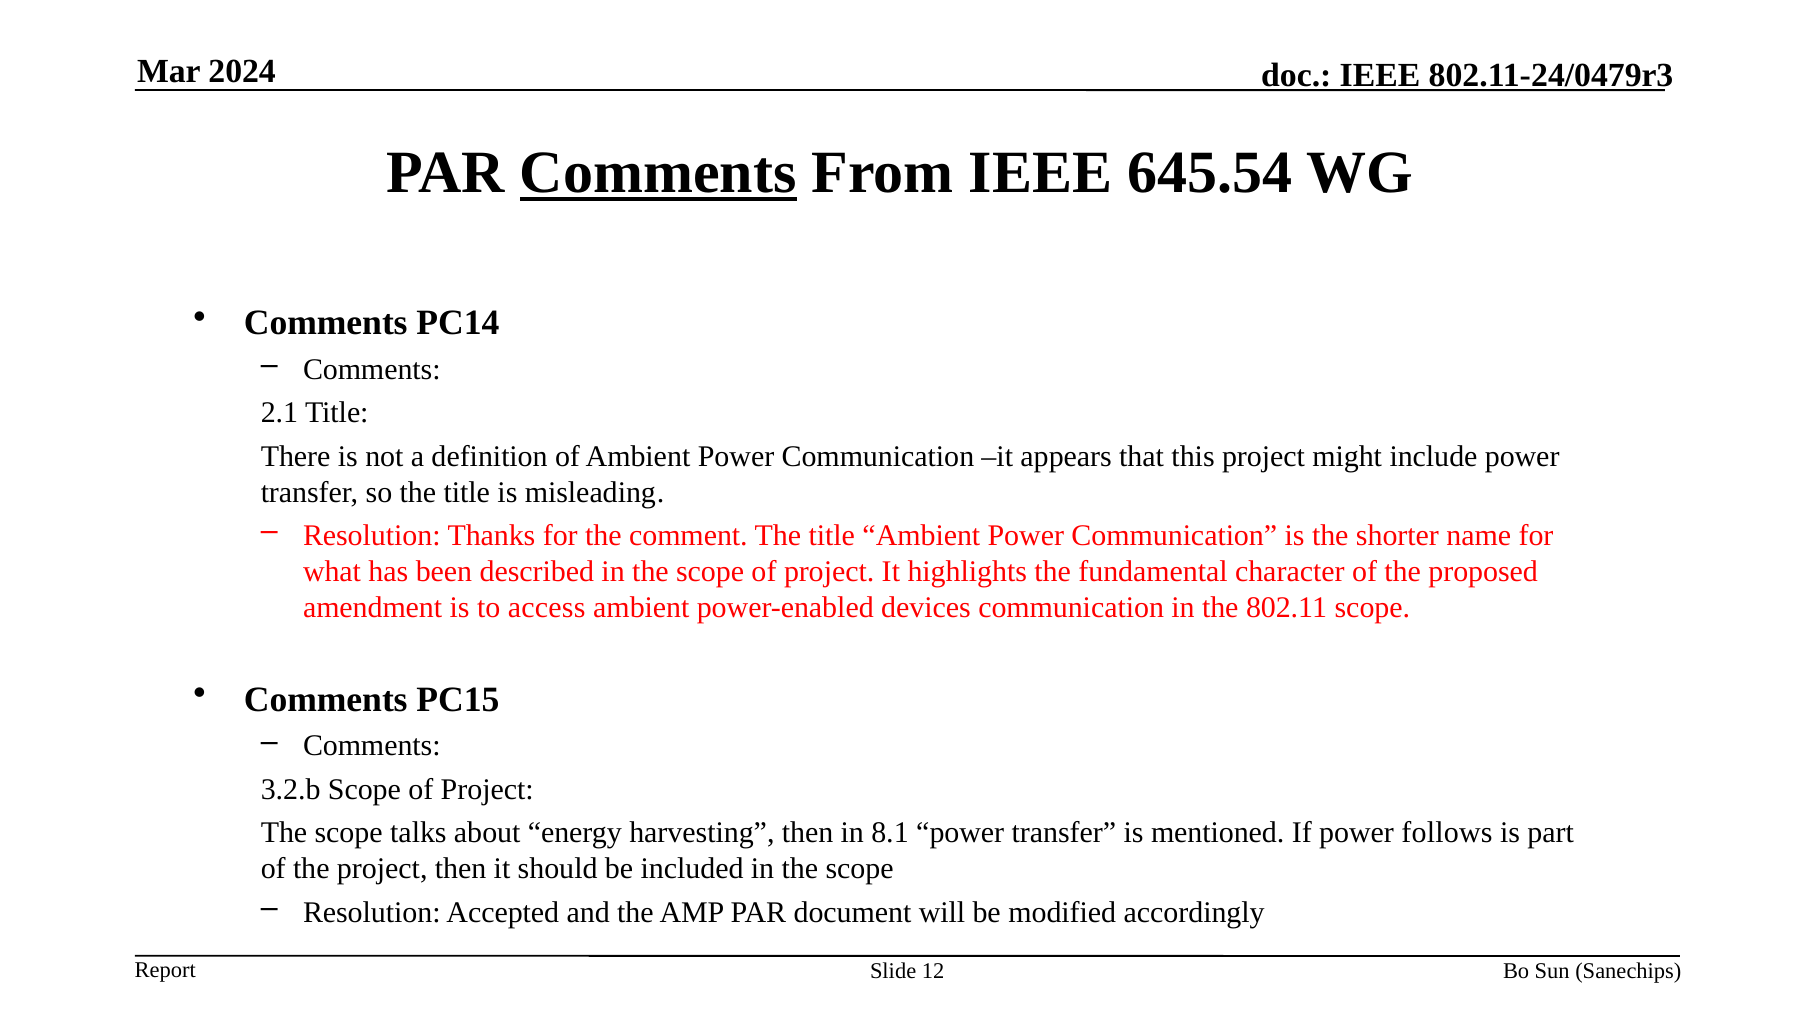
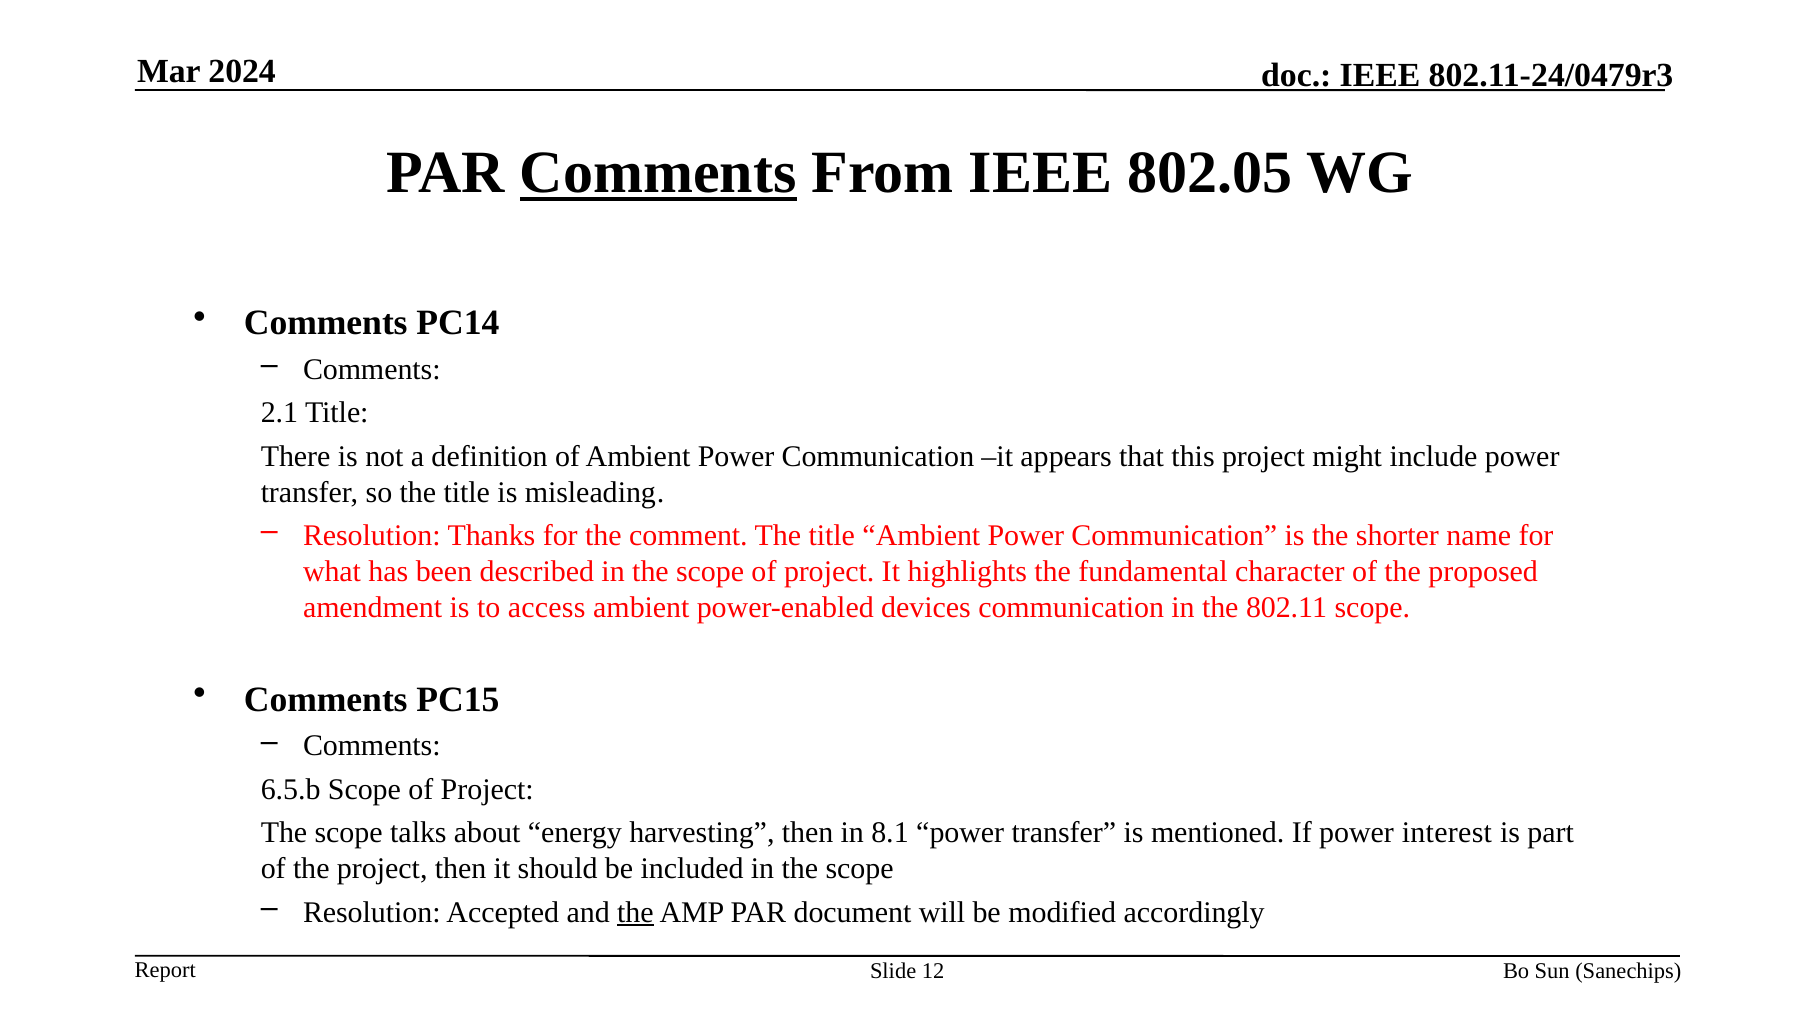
645.54: 645.54 -> 802.05
3.2.b: 3.2.b -> 6.5.b
follows: follows -> interest
the at (635, 913) underline: none -> present
